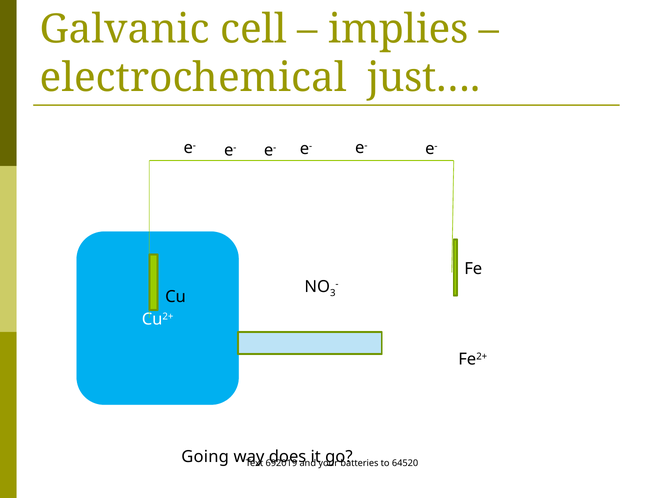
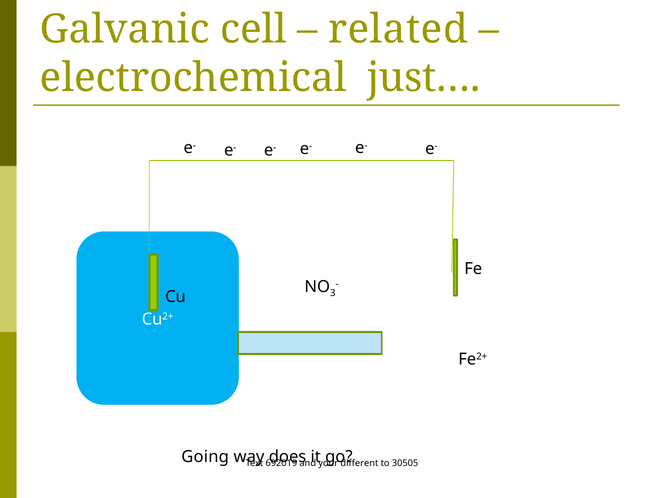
implies: implies -> related
batteries: batteries -> different
64520: 64520 -> 30505
